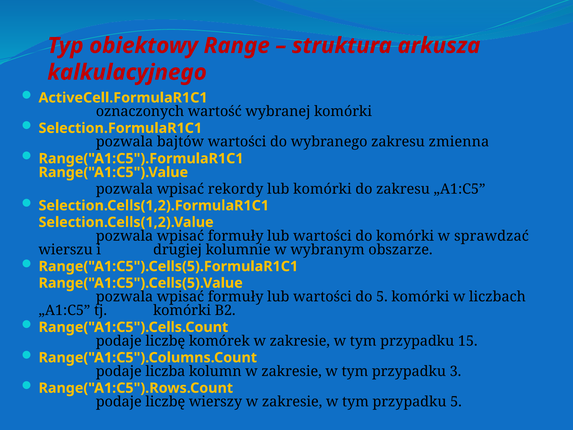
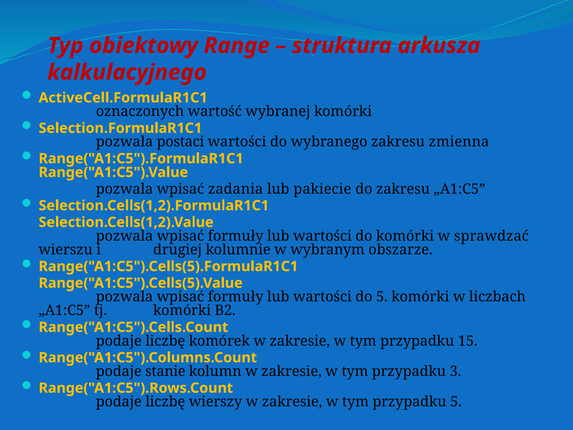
bajtów: bajtów -> postaci
rekordy: rekordy -> zadania
lub komórki: komórki -> pakiecie
liczba: liczba -> stanie
